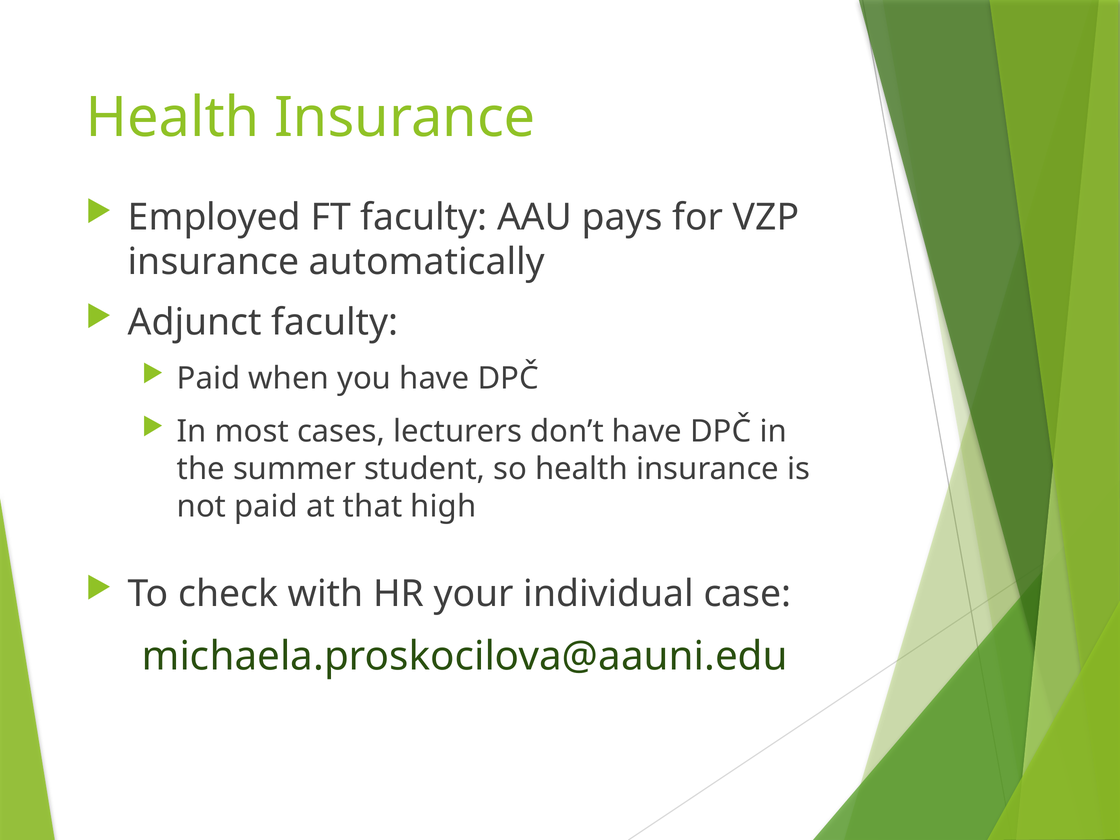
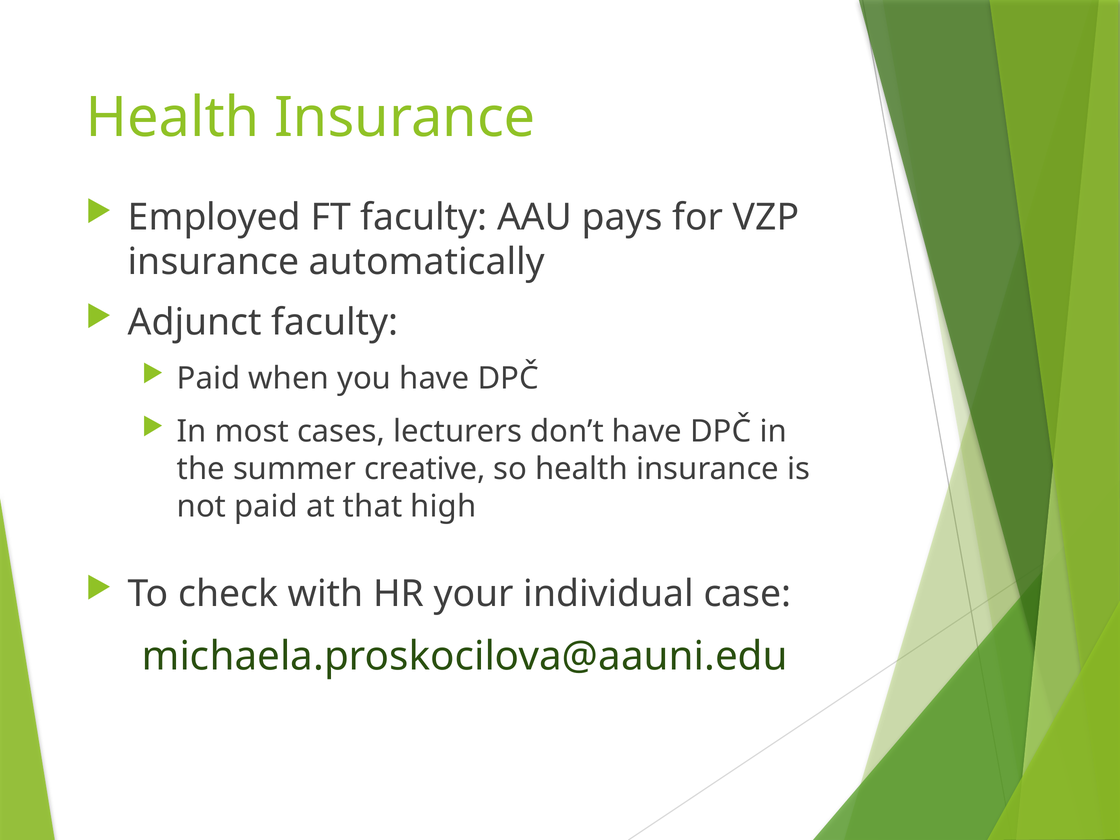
student: student -> creative
